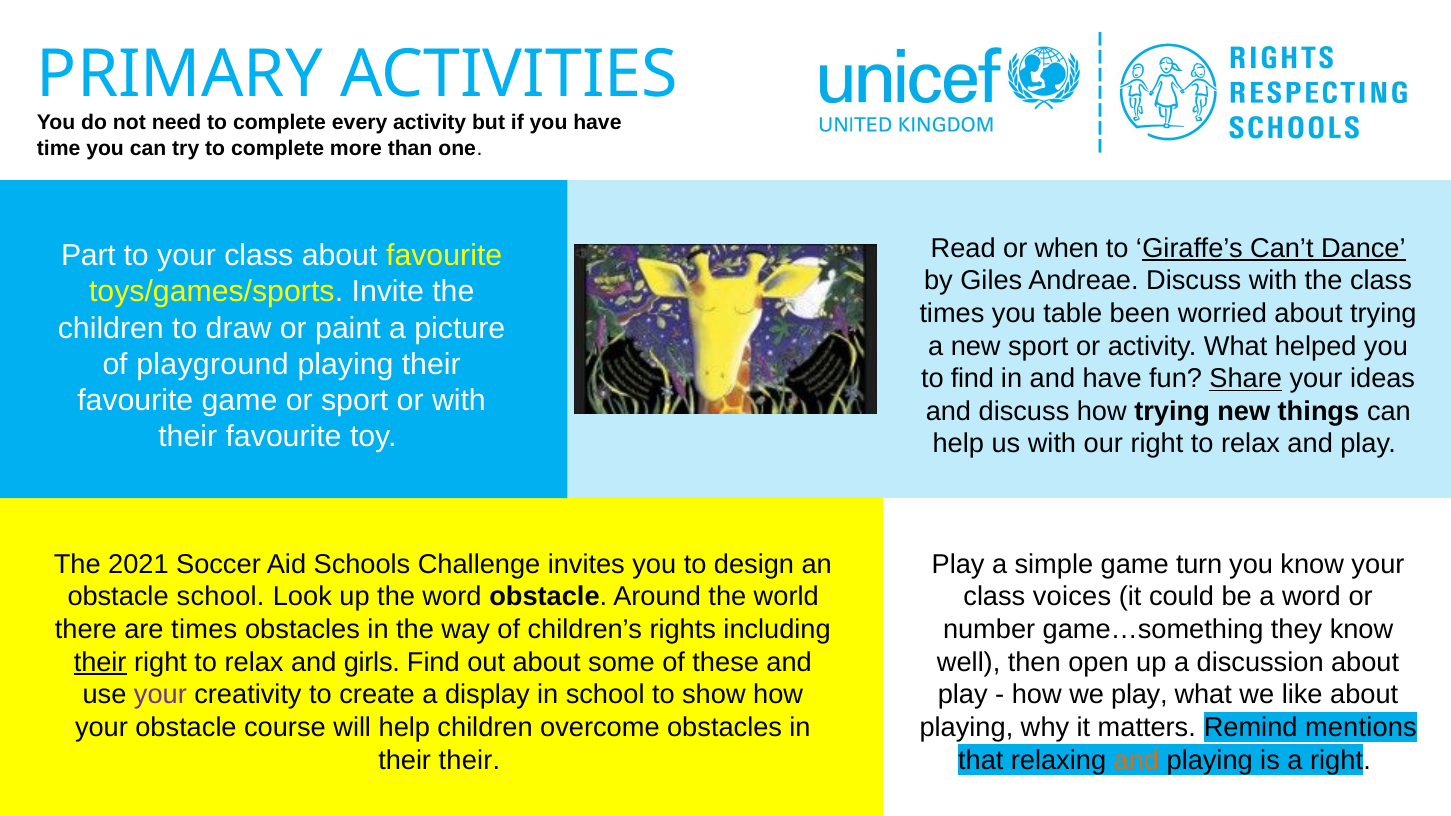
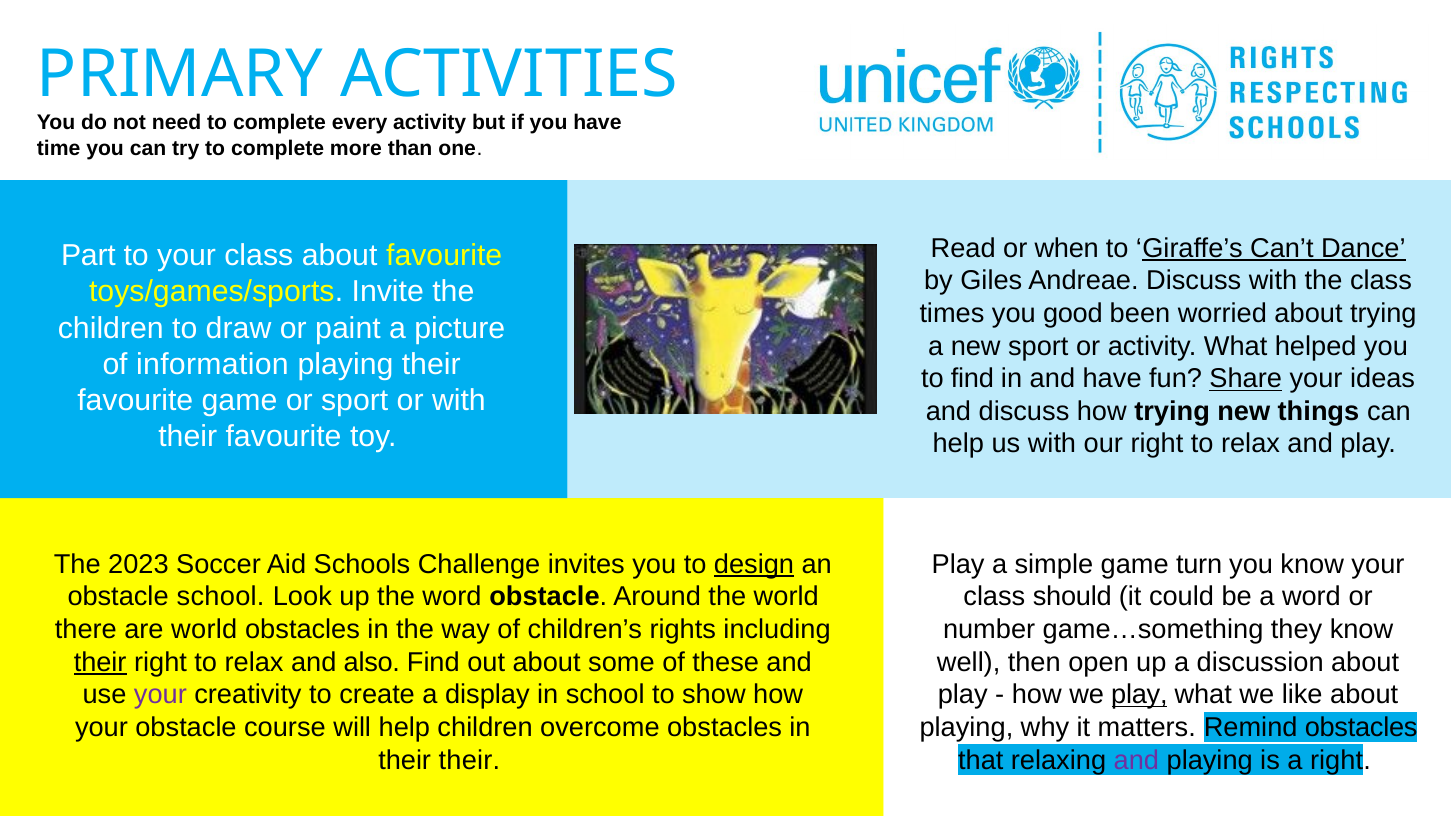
table: table -> good
playground: playground -> information
2021: 2021 -> 2023
design underline: none -> present
voices: voices -> should
are times: times -> world
girls: girls -> also
play at (1139, 695) underline: none -> present
Remind mentions: mentions -> obstacles
and at (1136, 760) colour: orange -> purple
